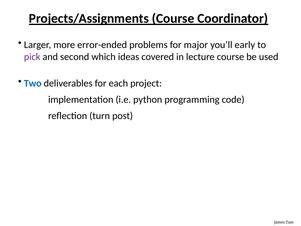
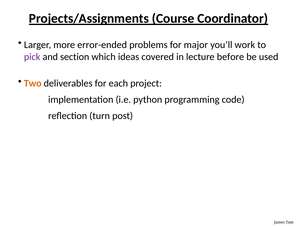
early: early -> work
second: second -> section
lecture course: course -> before
Two colour: blue -> orange
